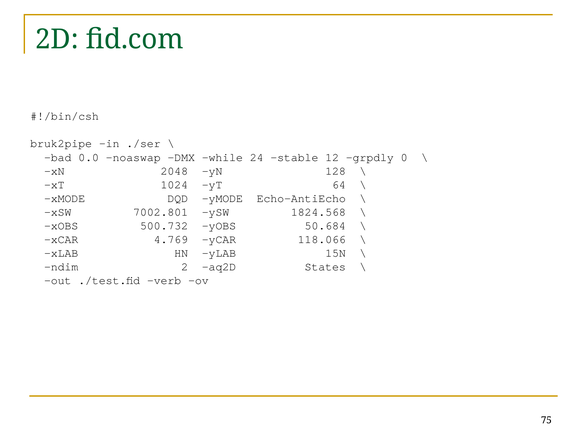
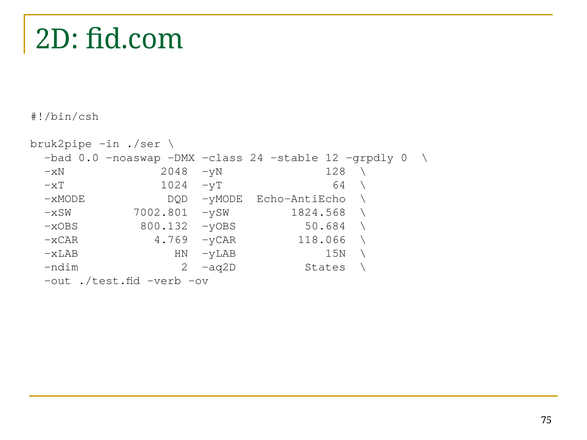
while: while -> class
500.732: 500.732 -> 800.132
